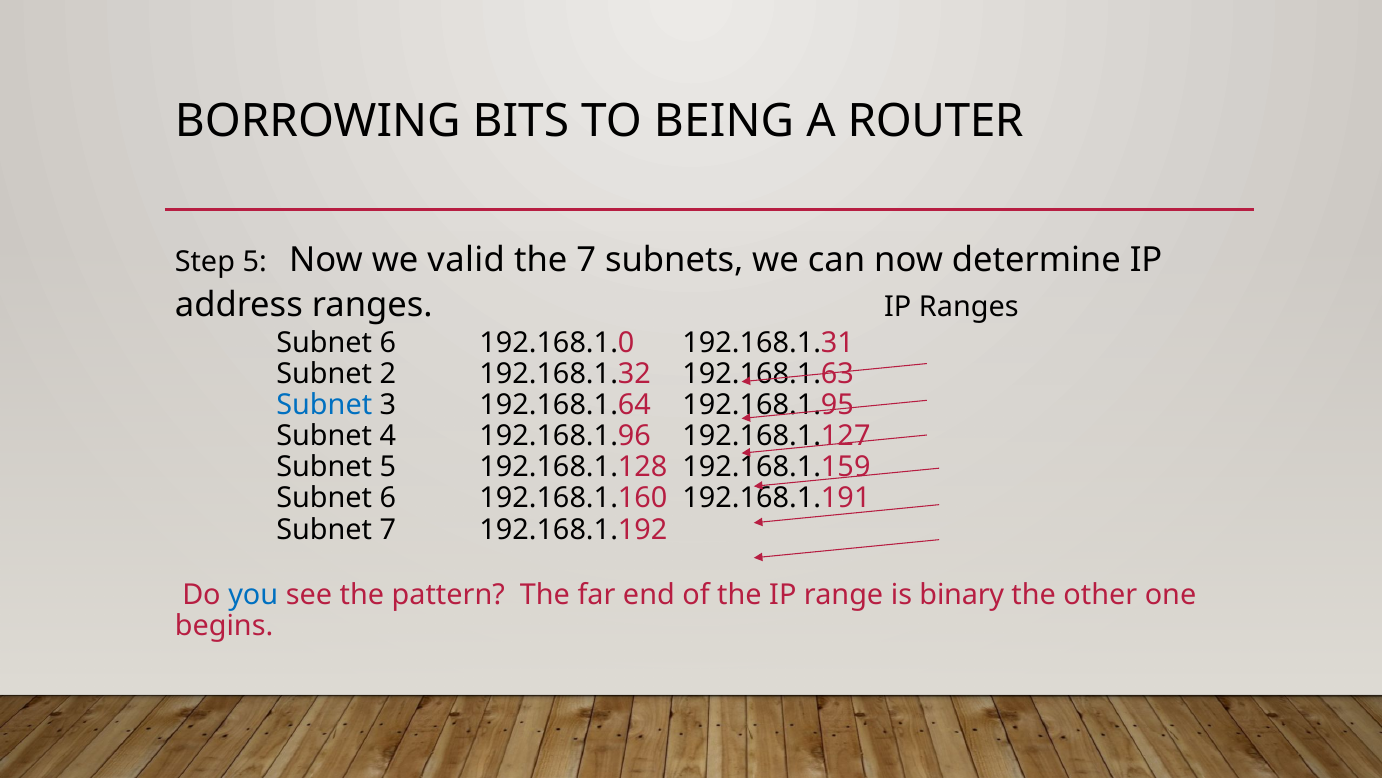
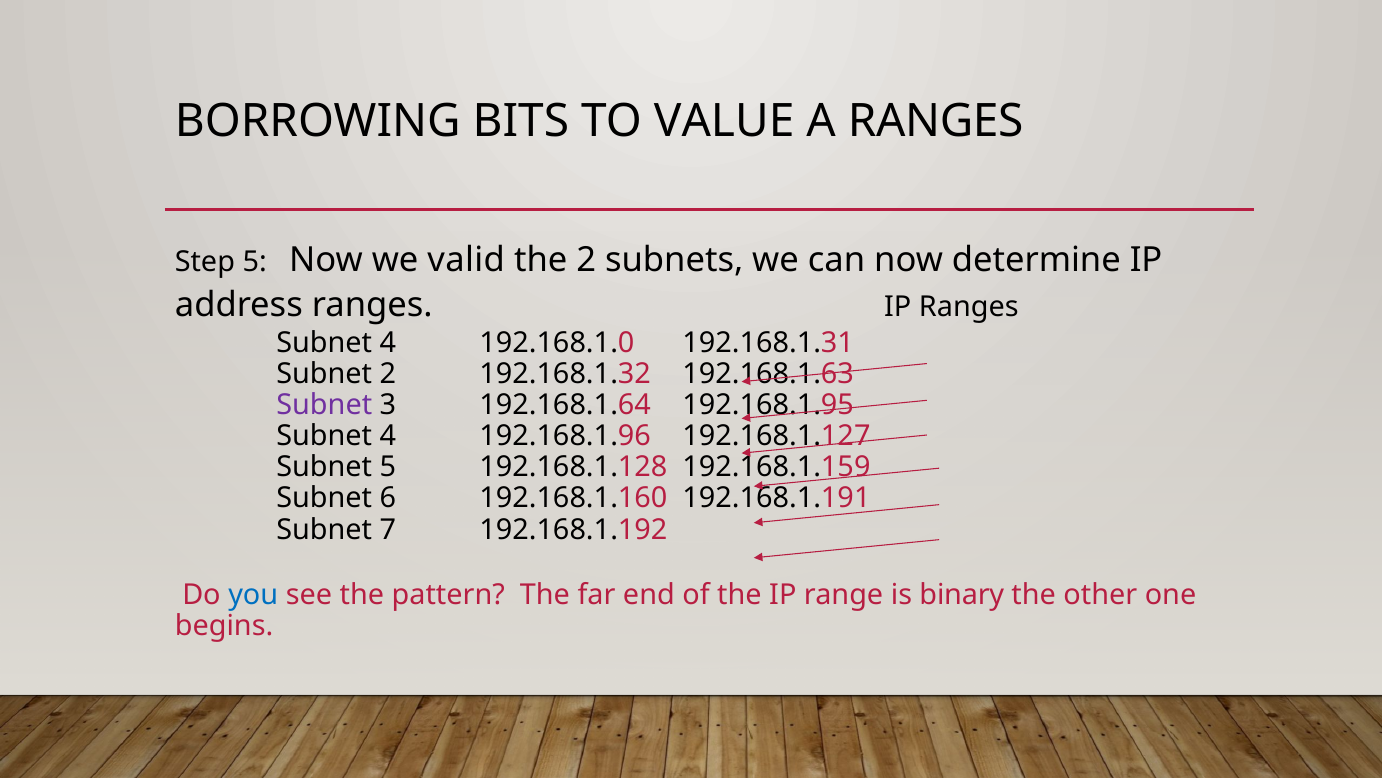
BEING: BEING -> VALUE
A ROUTER: ROUTER -> RANGES
the 7: 7 -> 2
6 at (388, 342): 6 -> 4
Subnet at (324, 405) colour: blue -> purple
